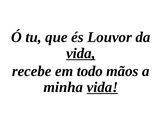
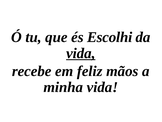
Louvor: Louvor -> Escolhi
todo: todo -> feliz
vida at (102, 87) underline: present -> none
